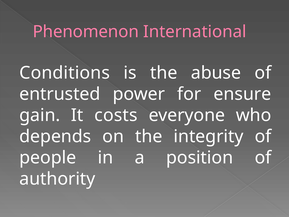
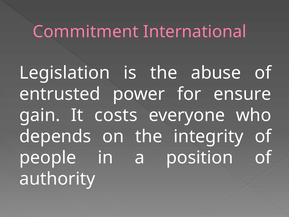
Phenomenon: Phenomenon -> Commitment
Conditions: Conditions -> Legislation
